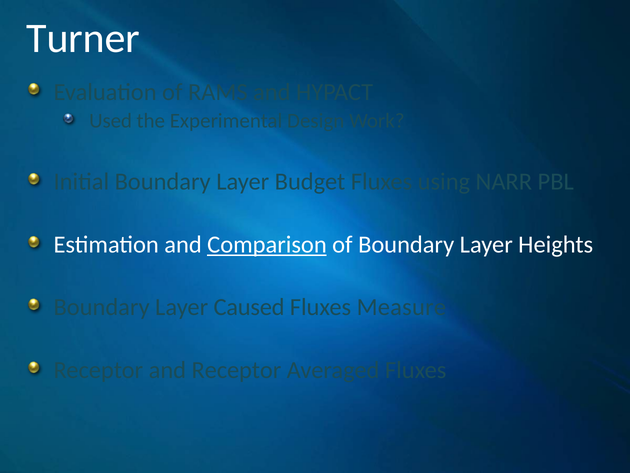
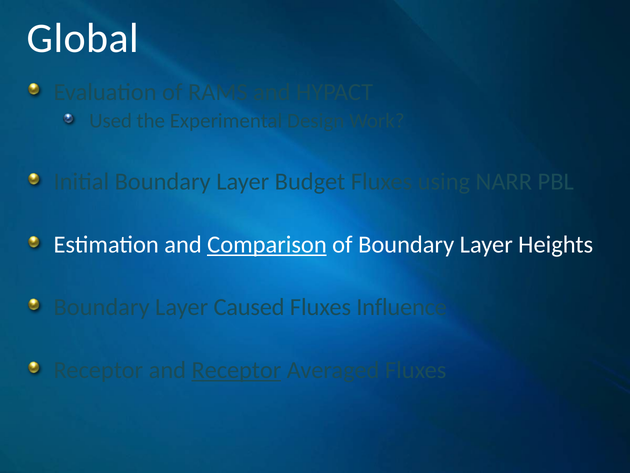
Turner: Turner -> Global
Measure: Measure -> Influence
Receptor at (236, 370) underline: none -> present
